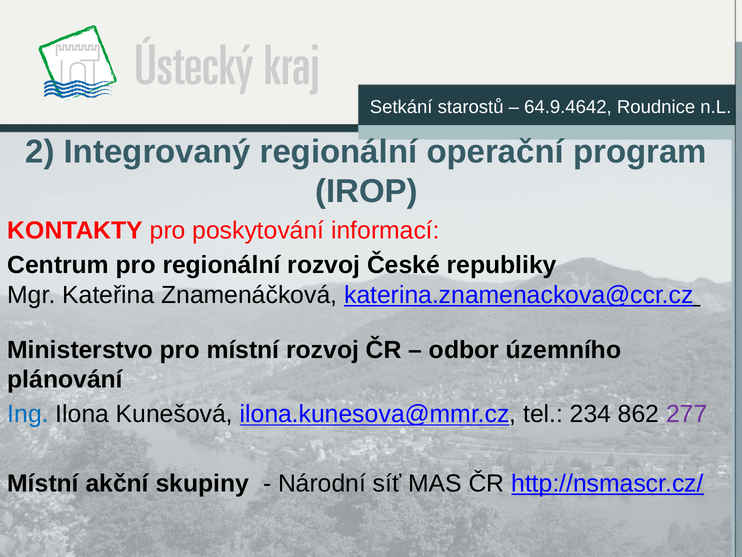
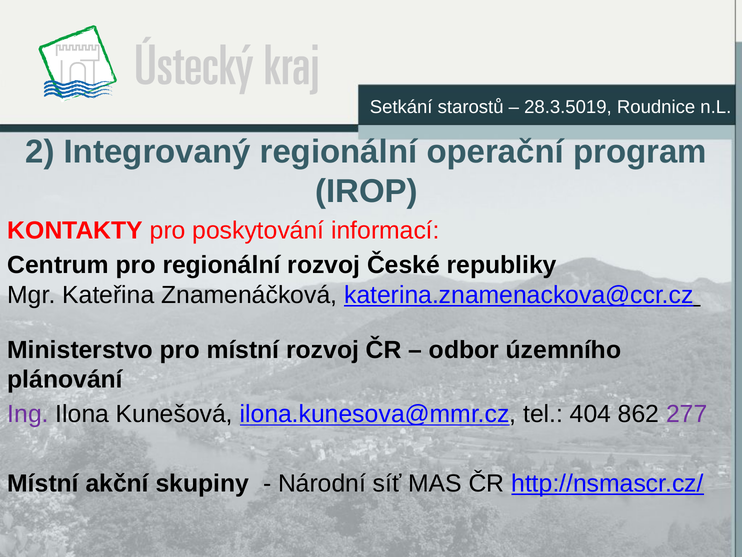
64.9.4642: 64.9.4642 -> 28.3.5019
Ing colour: blue -> purple
234: 234 -> 404
